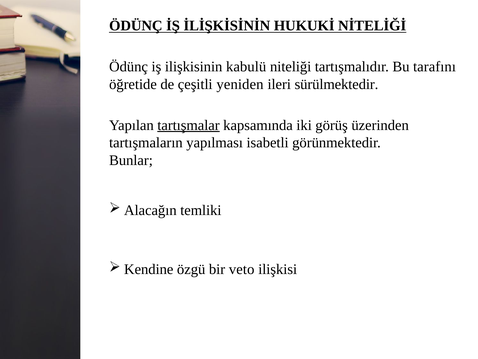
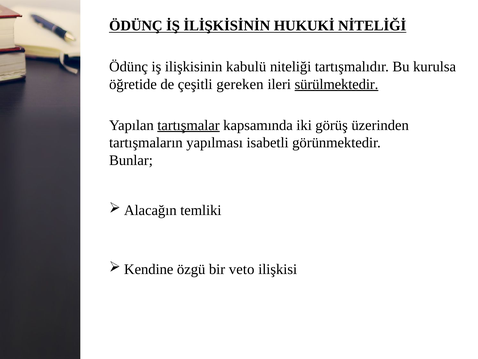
tarafını: tarafını -> kurulsa
yeniden: yeniden -> gereken
sürülmektedir underline: none -> present
